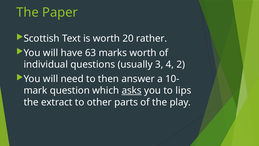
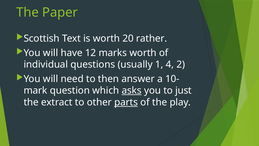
63: 63 -> 12
3: 3 -> 1
lips: lips -> just
parts underline: none -> present
